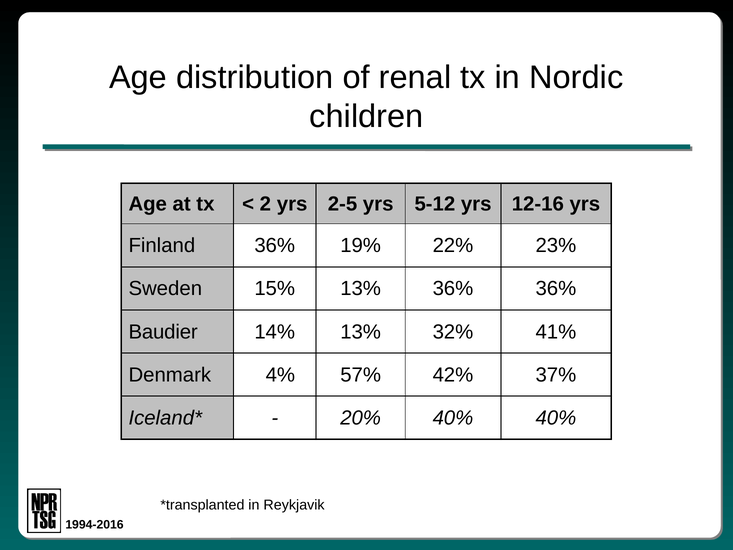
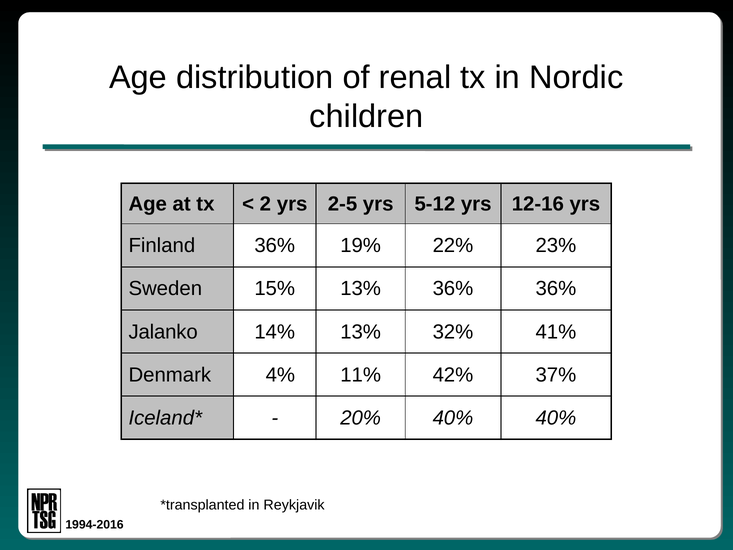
Baudier: Baudier -> Jalanko
57%: 57% -> 11%
